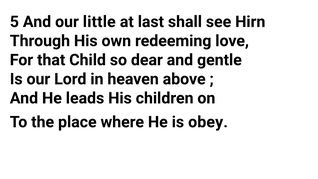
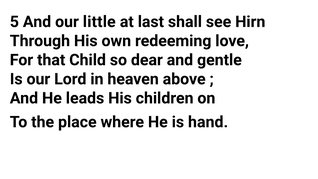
obey: obey -> hand
